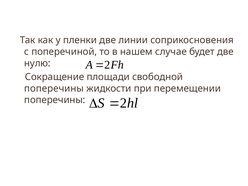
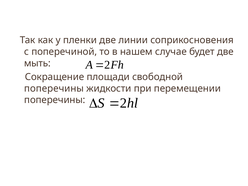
нулю: нулю -> мыть
